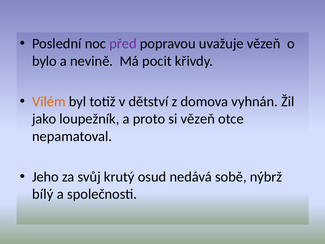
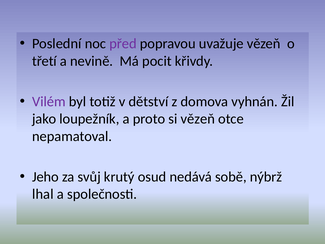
bylo: bylo -> třetí
Vilém colour: orange -> purple
bílý: bílý -> lhal
